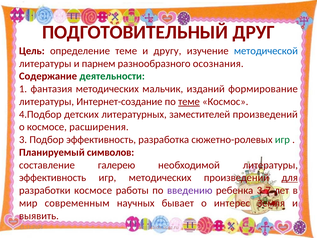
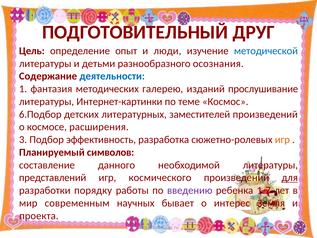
определение теме: теме -> опыт
другу: другу -> люди
парнем: парнем -> детьми
деятельности colour: green -> blue
мальчик: мальчик -> галерею
формирование: формирование -> прослушивание
Интернет-создание: Интернет-создание -> Интернет-картинки
теме at (189, 101) underline: present -> none
4.Подбор: 4.Подбор -> 6.Подбор
игр at (282, 140) colour: green -> orange
галерею: галерею -> данного
эффективность at (53, 178): эффективность -> представлений
игр методических: методических -> космического
разработки космосе: космосе -> порядку
3-7: 3-7 -> 1-7
выявить: выявить -> проекта
